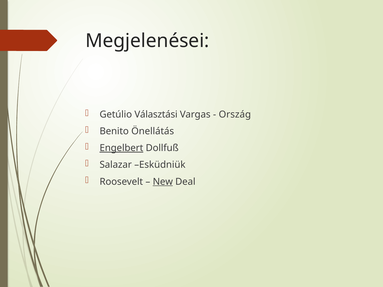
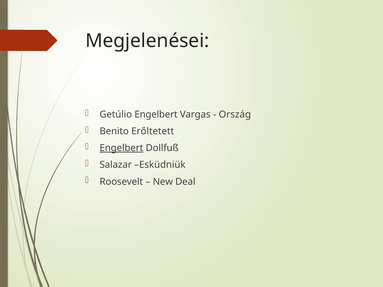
Getúlio Választási: Választási -> Engelbert
Önellátás: Önellátás -> Erőltetett
New underline: present -> none
